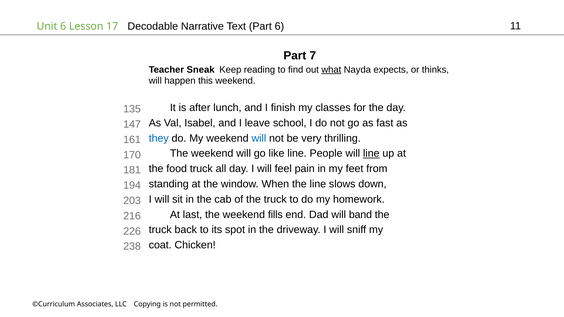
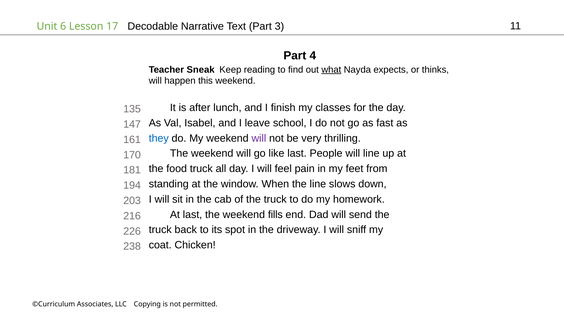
Part 6: 6 -> 3
7: 7 -> 4
will at (259, 138) colour: blue -> purple
like line: line -> last
line at (371, 154) underline: present -> none
band: band -> send
